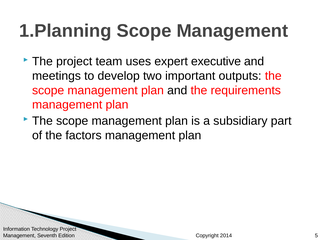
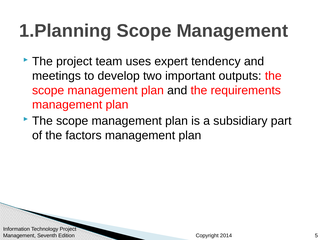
executive: executive -> tendency
